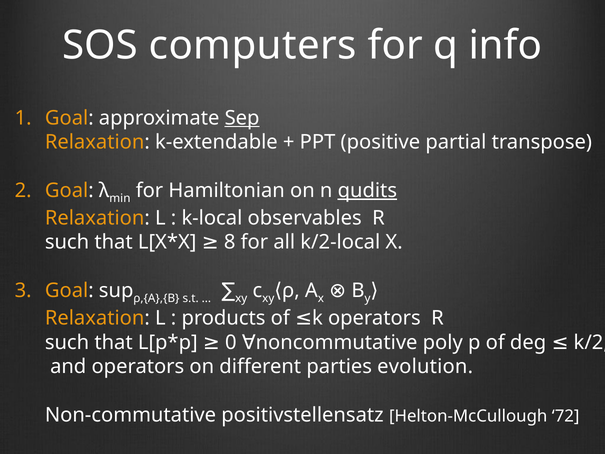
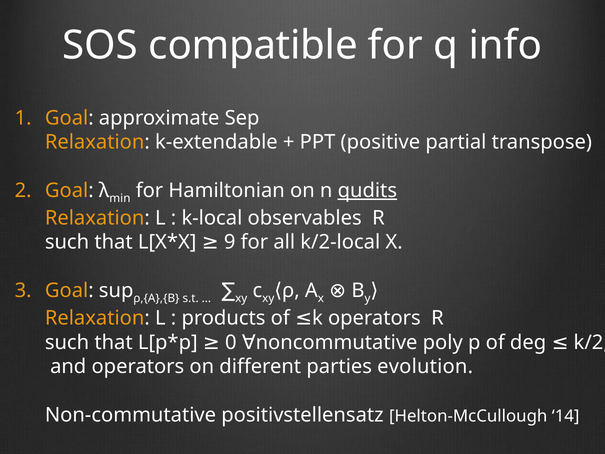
computers: computers -> compatible
Sep underline: present -> none
8: 8 -> 9
72: 72 -> 14
